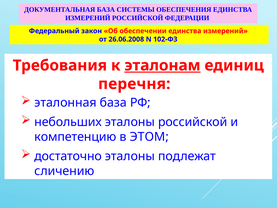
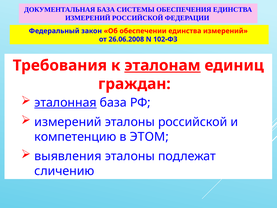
перечня: перечня -> граждан
эталонная underline: none -> present
небольших at (68, 122): небольших -> измерений
достаточно: достаточно -> выявления
